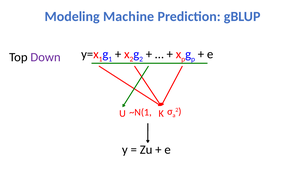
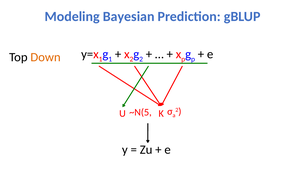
Machine: Machine -> Bayesian
Down colour: purple -> orange
~N(1: ~N(1 -> ~N(5
